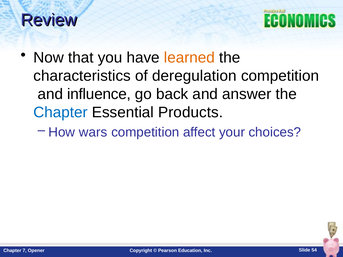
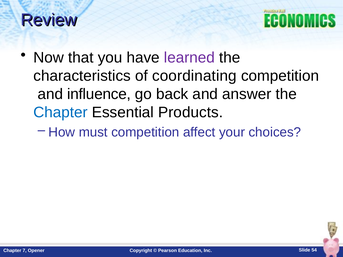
learned colour: orange -> purple
deregulation: deregulation -> coordinating
wars: wars -> must
